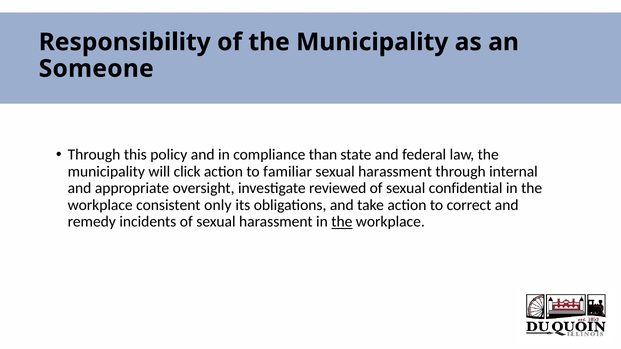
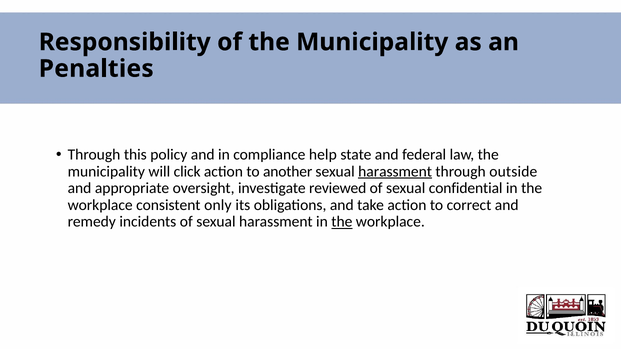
Someone: Someone -> Penalties
than: than -> help
familiar: familiar -> another
harassment at (395, 172) underline: none -> present
internal: internal -> outside
